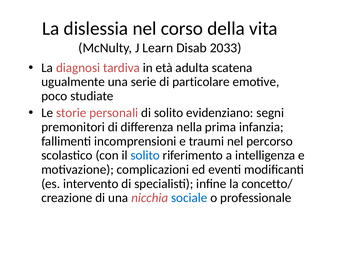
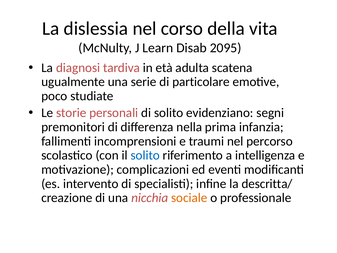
2033: 2033 -> 2095
concetto/: concetto/ -> descritta/
sociale colour: blue -> orange
